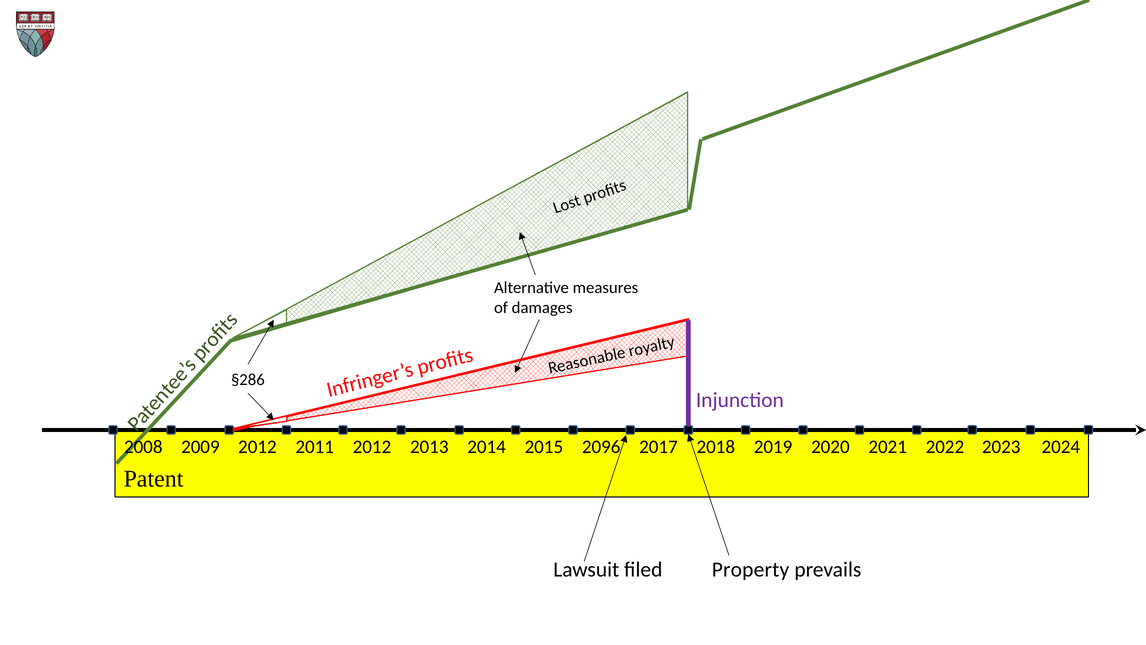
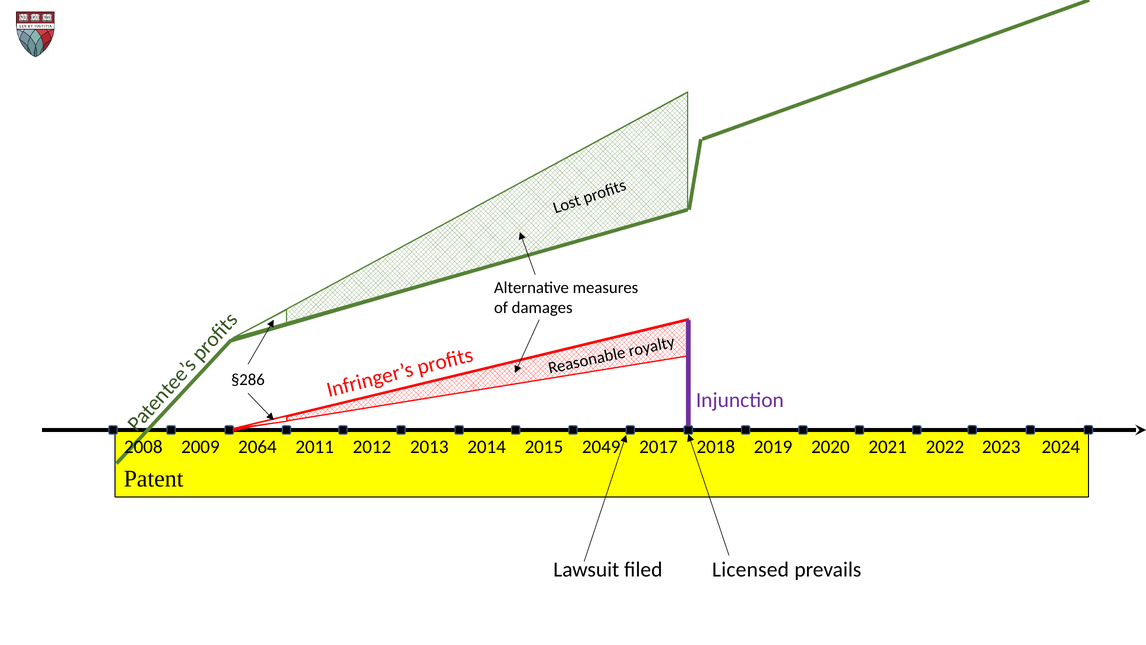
2012 at (257, 447): 2012 -> 2064
2096: 2096 -> 2049
Property: Property -> Licensed
